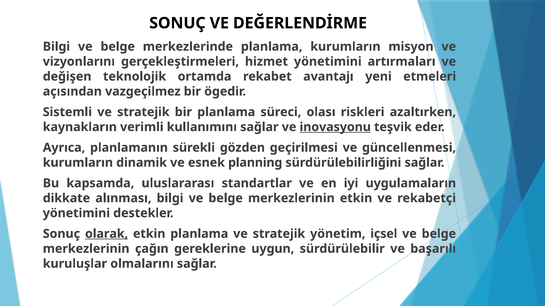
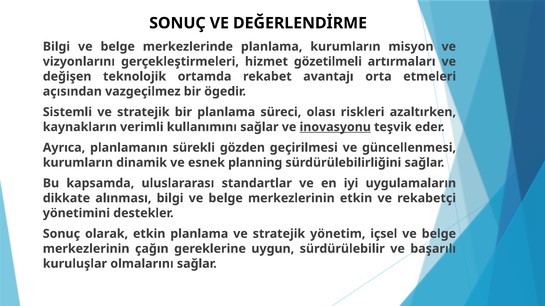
hizmet yönetimini: yönetimini -> gözetilmeli
yeni: yeni -> orta
olarak underline: present -> none
